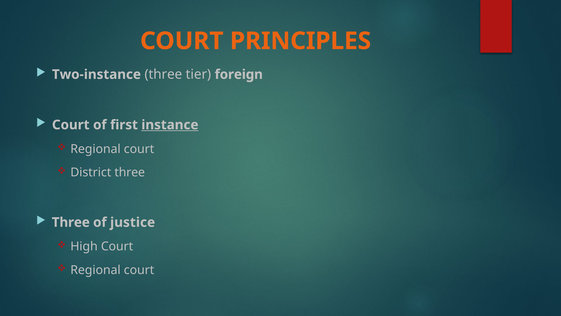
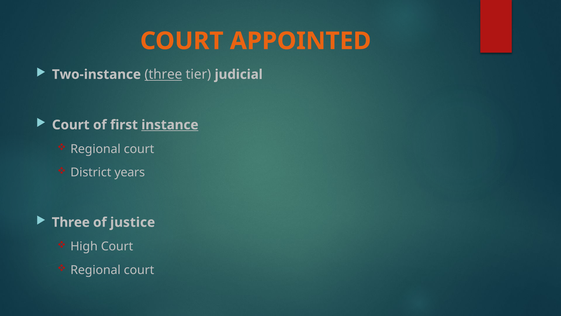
PRINCIPLES: PRINCIPLES -> APPOINTED
three at (163, 74) underline: none -> present
foreign: foreign -> judicial
District three: three -> years
